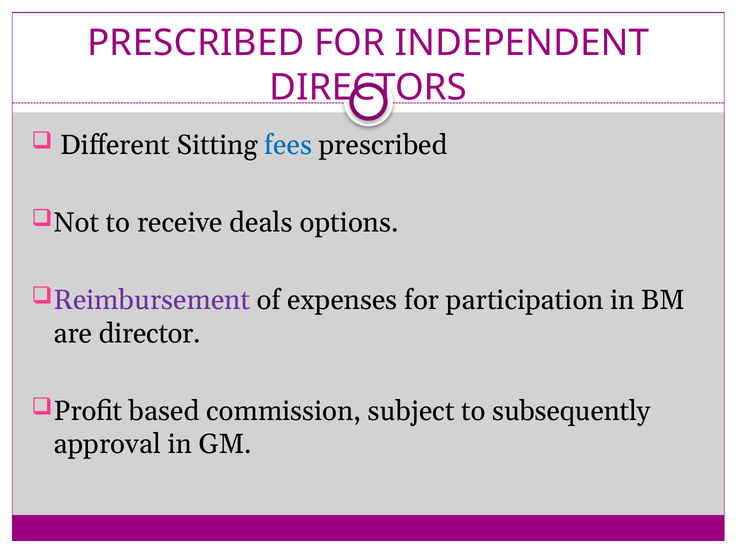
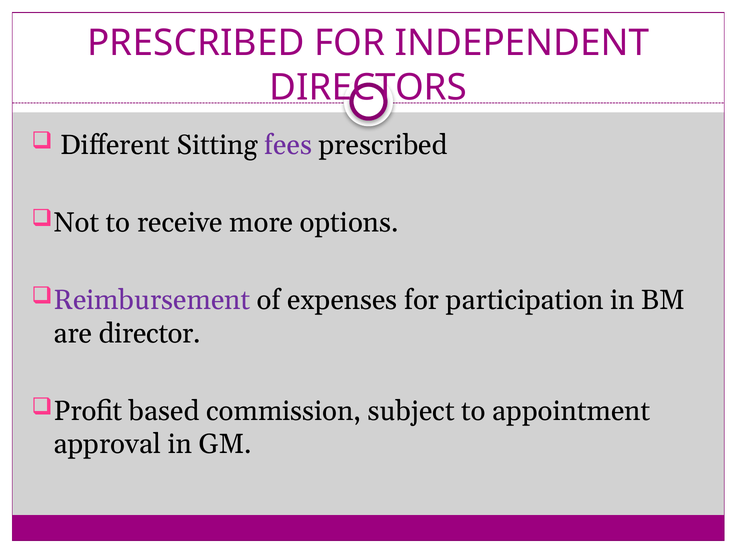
fees colour: blue -> purple
deals: deals -> more
subsequently: subsequently -> appointment
